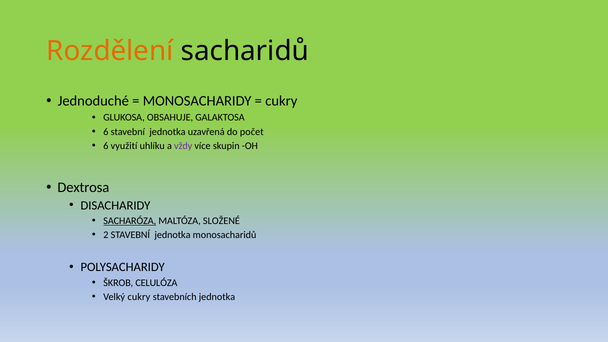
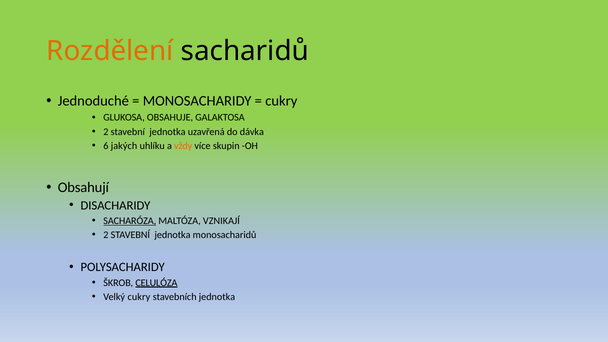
6 at (106, 132): 6 -> 2
počet: počet -> dávka
využití: využití -> jakých
vždy colour: purple -> orange
Dextrosa: Dextrosa -> Obsahují
SLOŽENÉ: SLOŽENÉ -> VZNIKAJÍ
CELULÓZA underline: none -> present
